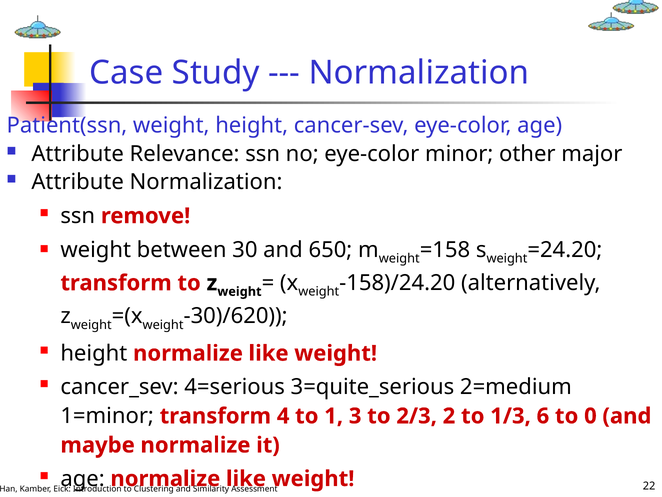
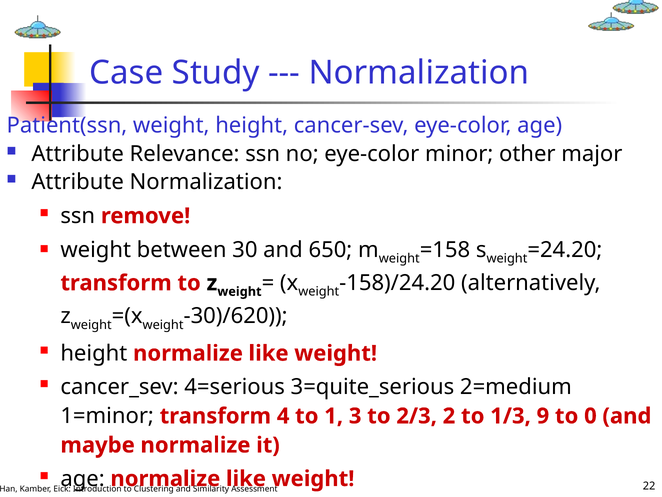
6: 6 -> 9
